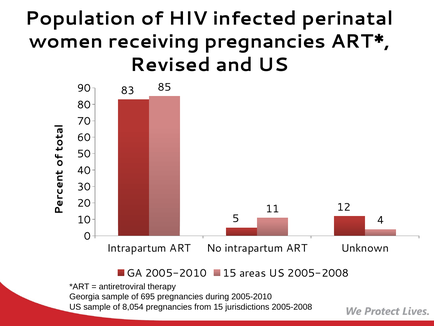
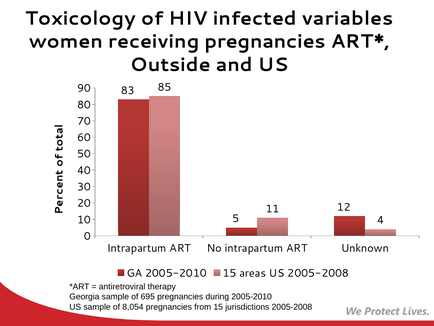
Population: Population -> Toxicology
perinatal: perinatal -> variables
Revised: Revised -> Outside
